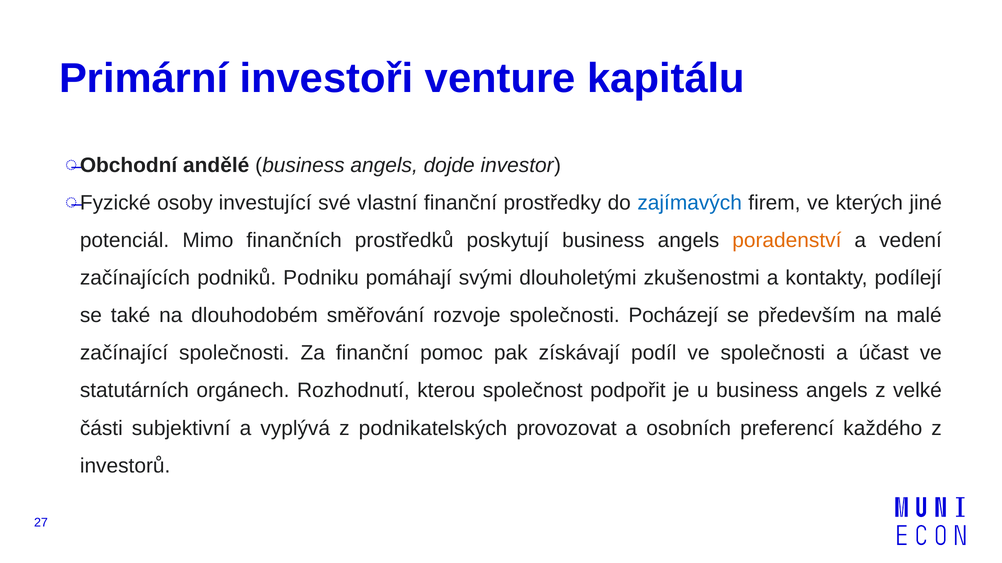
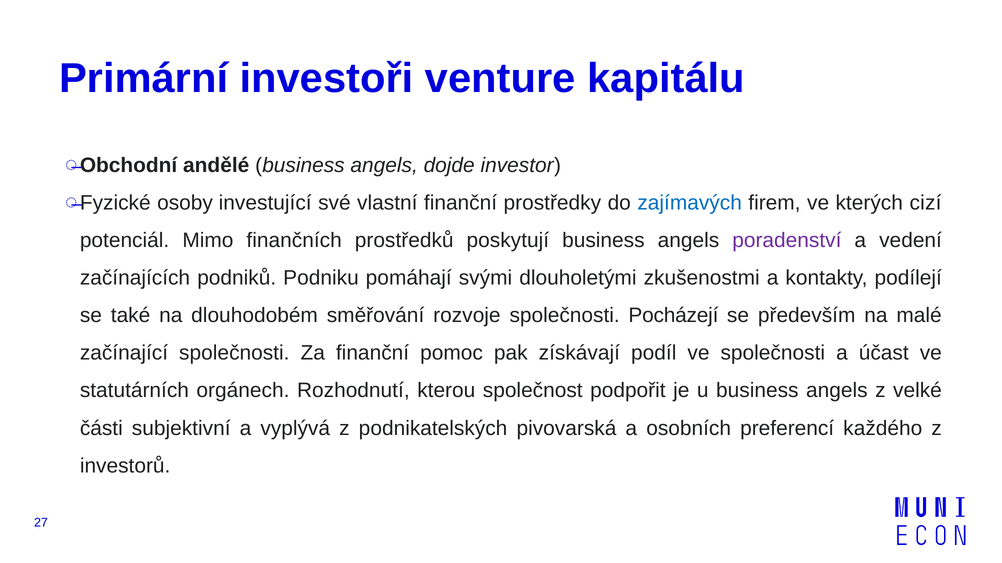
jiné: jiné -> cizí
poradenství colour: orange -> purple
provozovat: provozovat -> pivovarská
